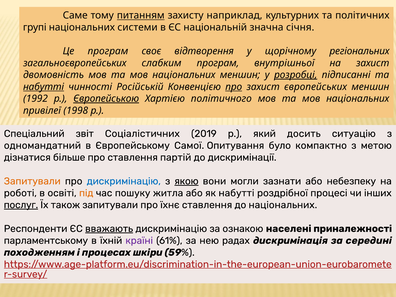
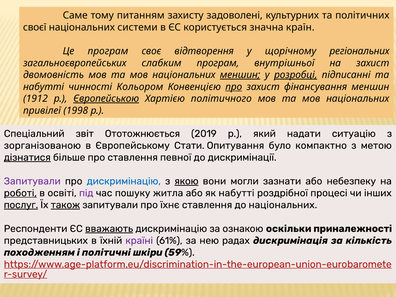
питанням underline: present -> none
наприклад: наприклад -> задоволені
групі: групі -> своєї
національній: національній -> користується
січня: січня -> країн
меншин at (240, 75) underline: none -> present
набутті at (44, 87) underline: present -> none
Російській: Російській -> Кольором
європейських: європейських -> фінансування
1992: 1992 -> 1912
Соціалістичних: Соціалістичних -> Ототожнюється
досить: досить -> надати
одномандатний: одномандатний -> зорганiзованою
Самої: Самої -> Стати
дізнатися underline: none -> present
партій: партій -> певної
Запитували at (32, 181) colour: orange -> purple
роботі underline: none -> present
під colour: orange -> purple
також underline: none -> present
населені: населені -> оскільки
парламентському: парламентському -> представницьких
середині: середині -> кількість
процесах: процесах -> політичні
